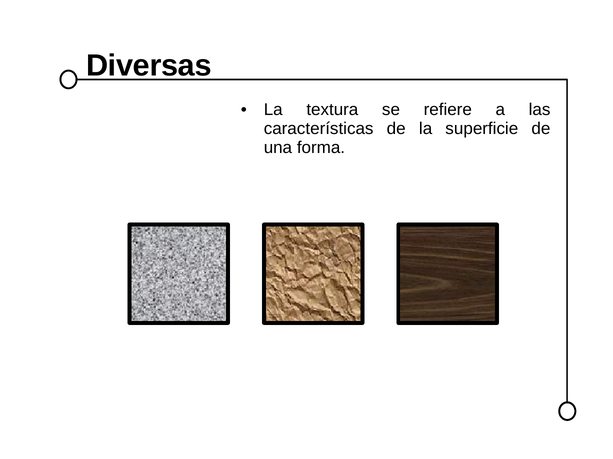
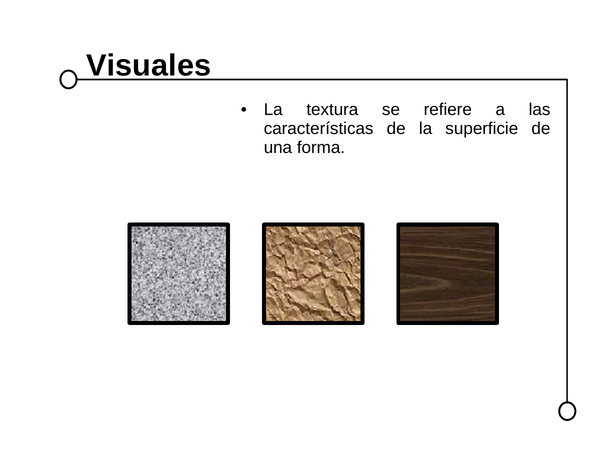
Diversas: Diversas -> Visuales
